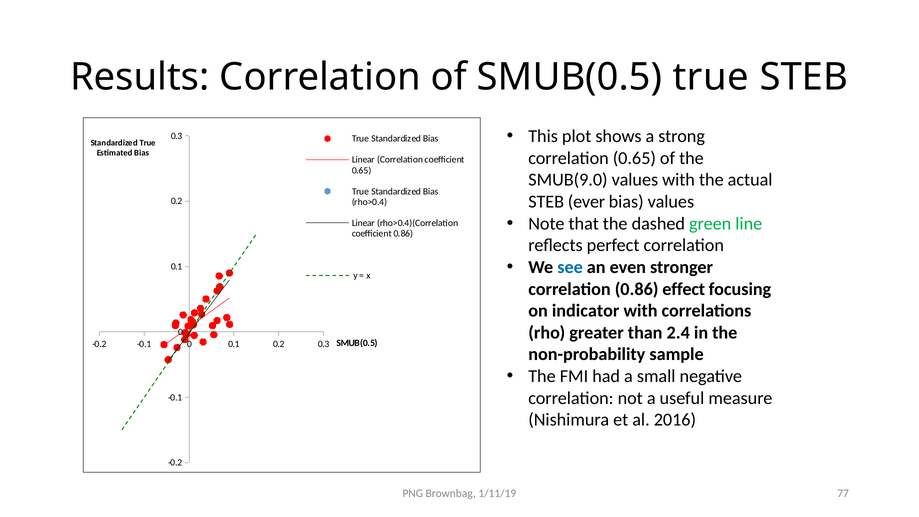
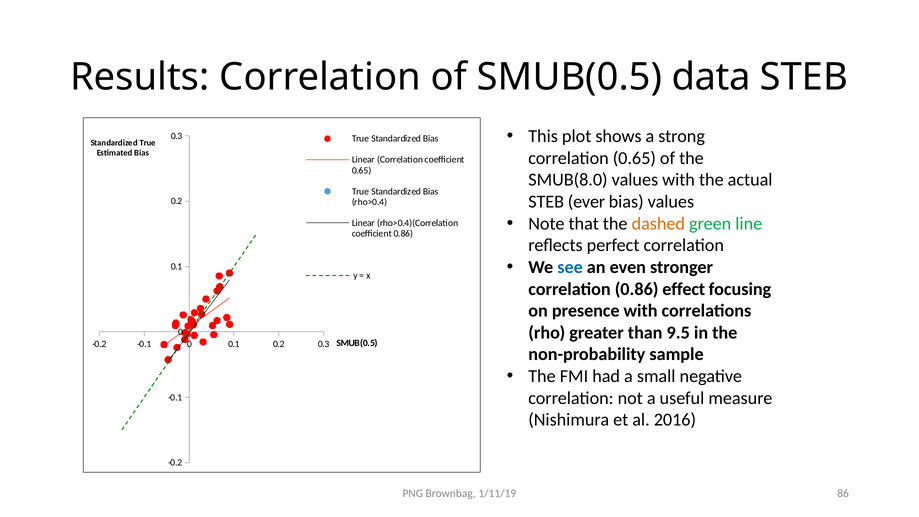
SMUB(0.5 true: true -> data
SMUB(9.0: SMUB(9.0 -> SMUB(8.0
dashed colour: black -> orange
indicator: indicator -> presence
2.4: 2.4 -> 9.5
77: 77 -> 86
